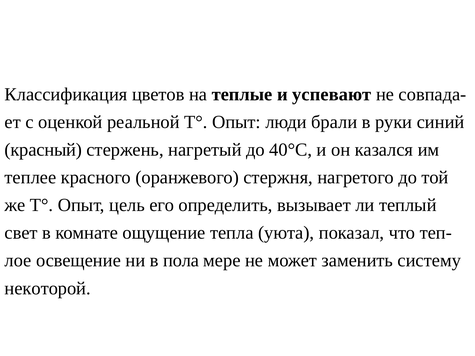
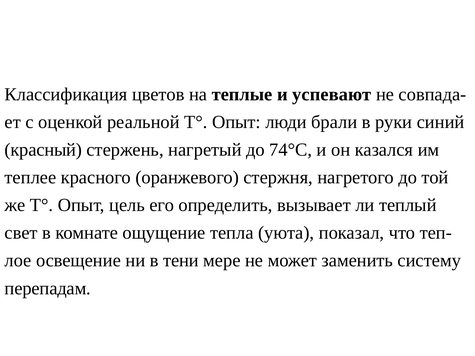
40°С: 40°С -> 74°С
пола: пола -> тени
некоторой: некоторой -> перепадам
